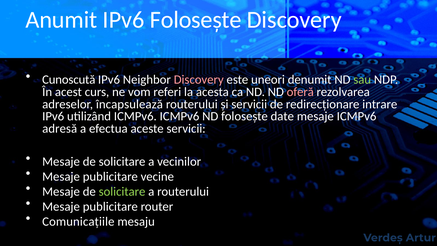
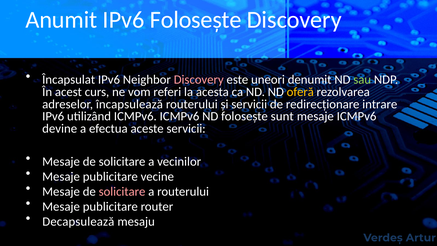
Cunoscută: Cunoscută -> Încapsulat
oferă colour: pink -> yellow
date: date -> sunt
adresă: adresă -> devine
solicitare at (122, 191) colour: light green -> pink
Comunicațiile: Comunicațiile -> Decapsulează
